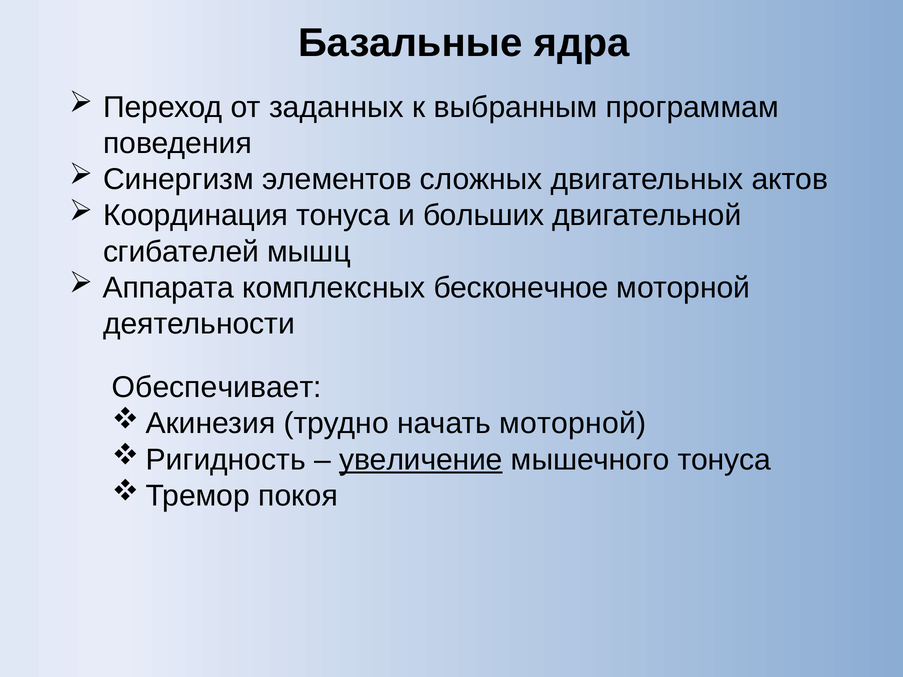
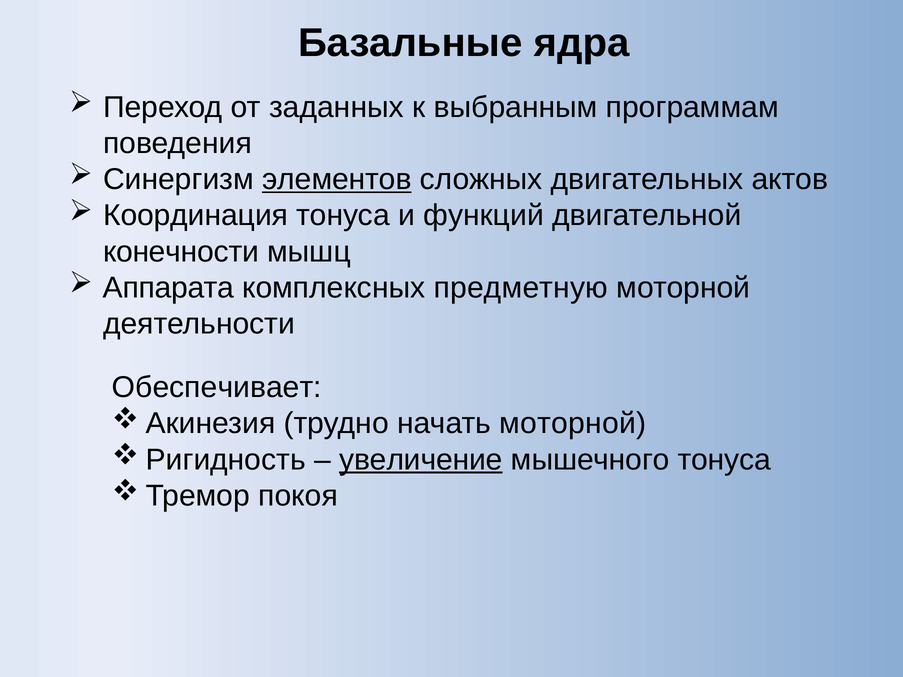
элементов underline: none -> present
больших: больших -> функций
сгибателей: сгибателей -> конечности
бесконечное: бесконечное -> предметную
